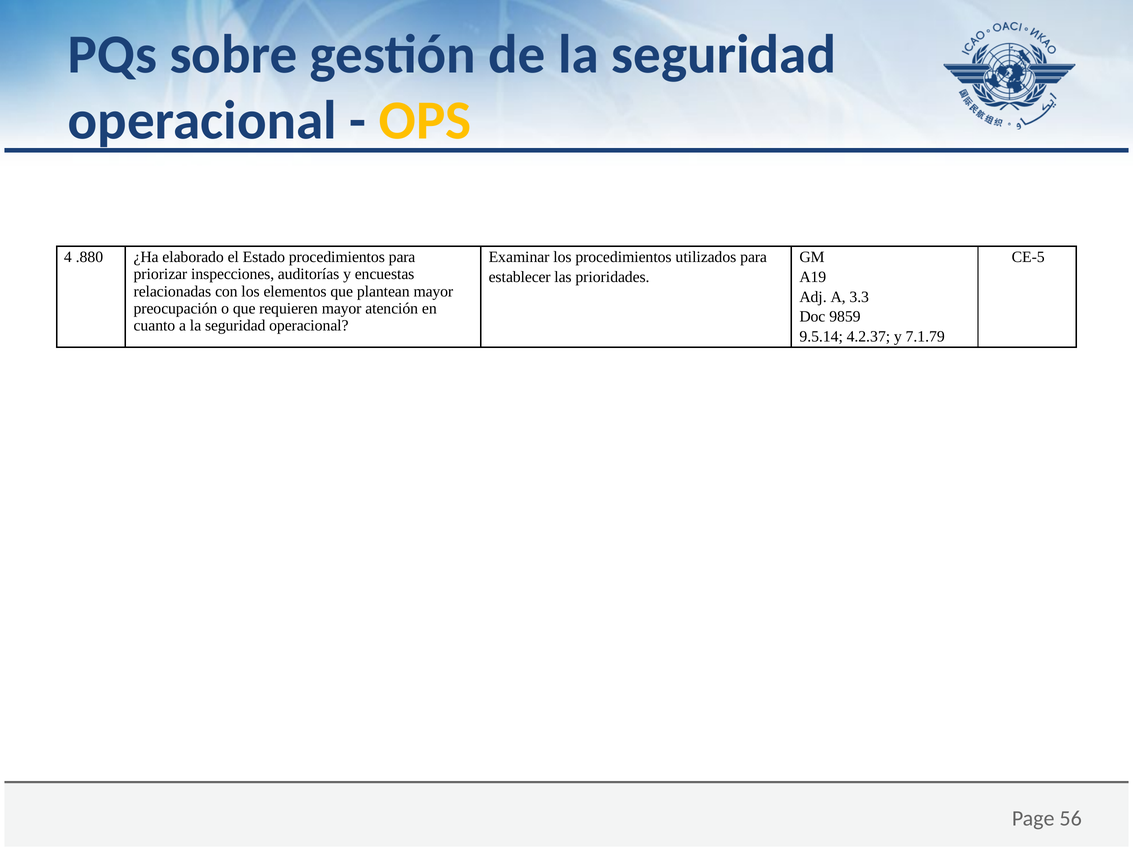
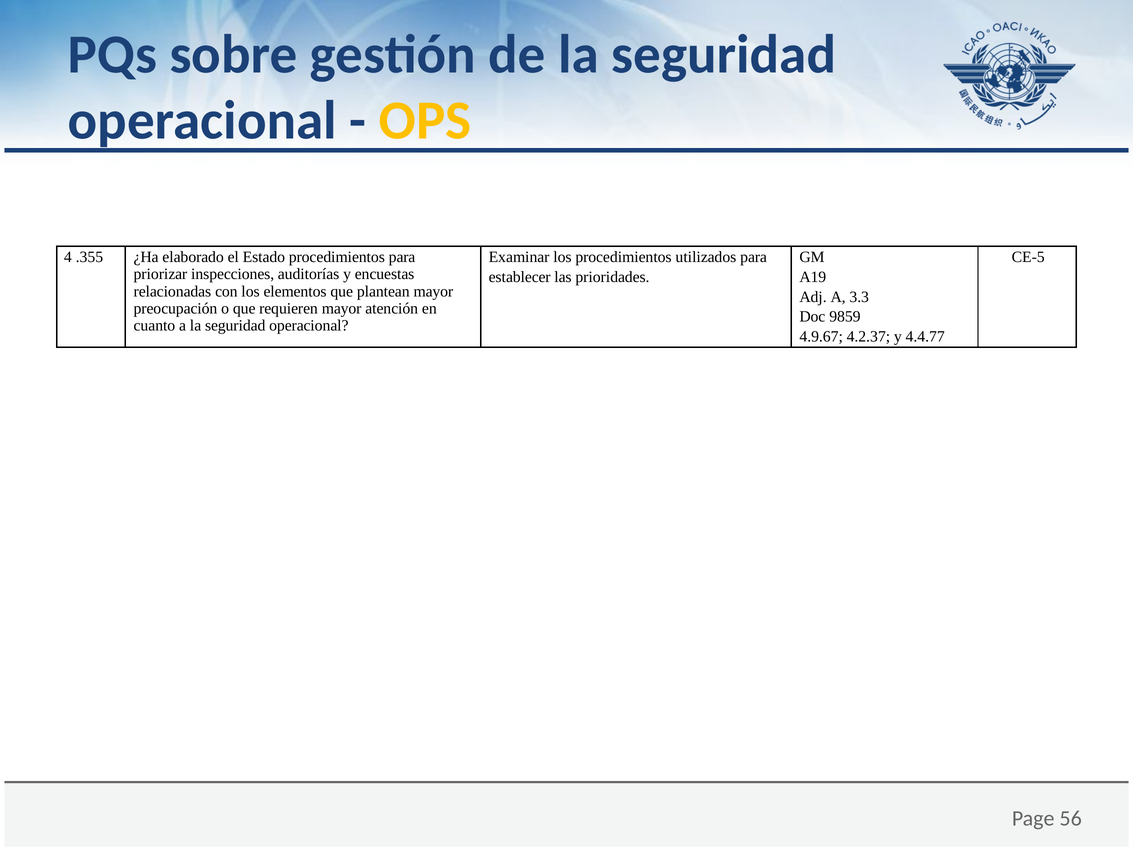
.880: .880 -> .355
9.5.14: 9.5.14 -> 4.9.67
7.1.79: 7.1.79 -> 4.4.77
